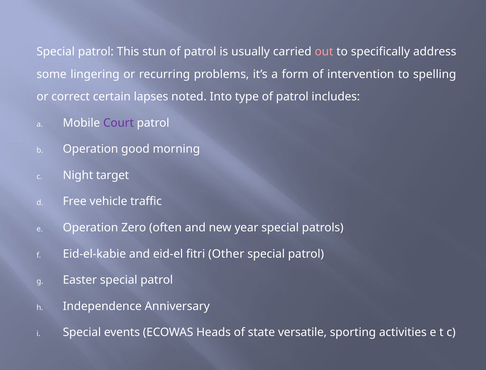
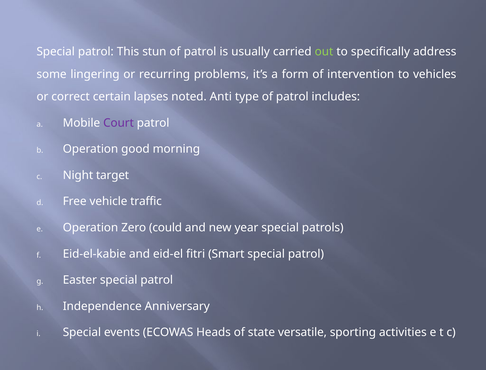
out colour: pink -> light green
spelling: spelling -> vehicles
Into: Into -> Anti
often: often -> could
Other: Other -> Smart
